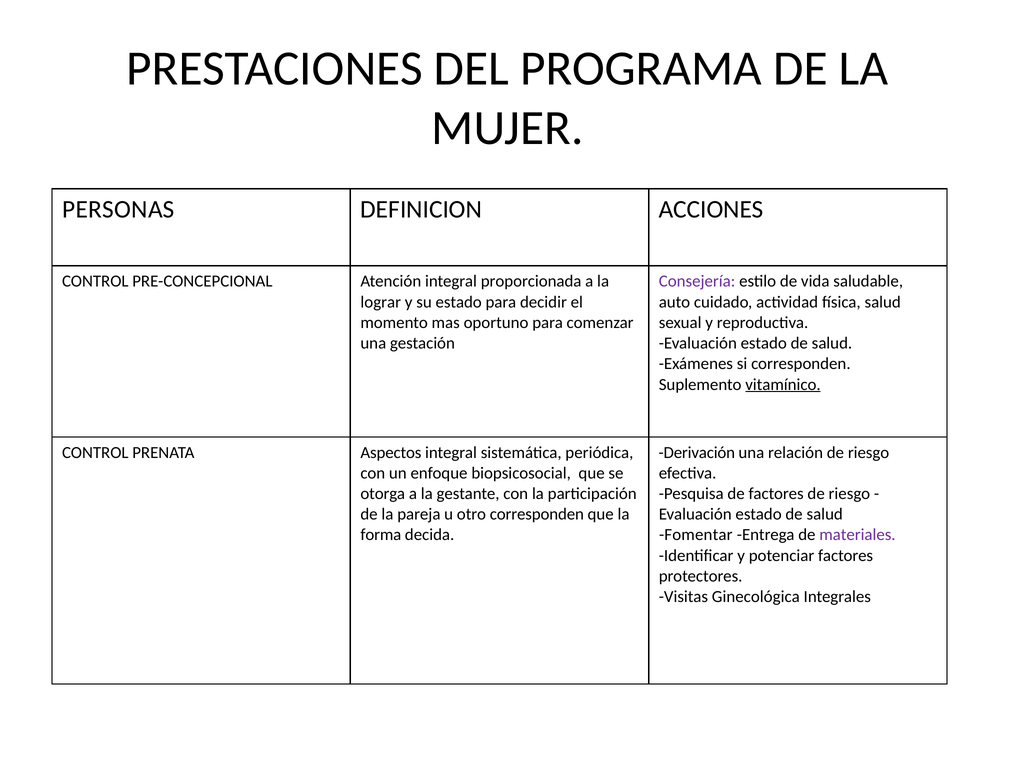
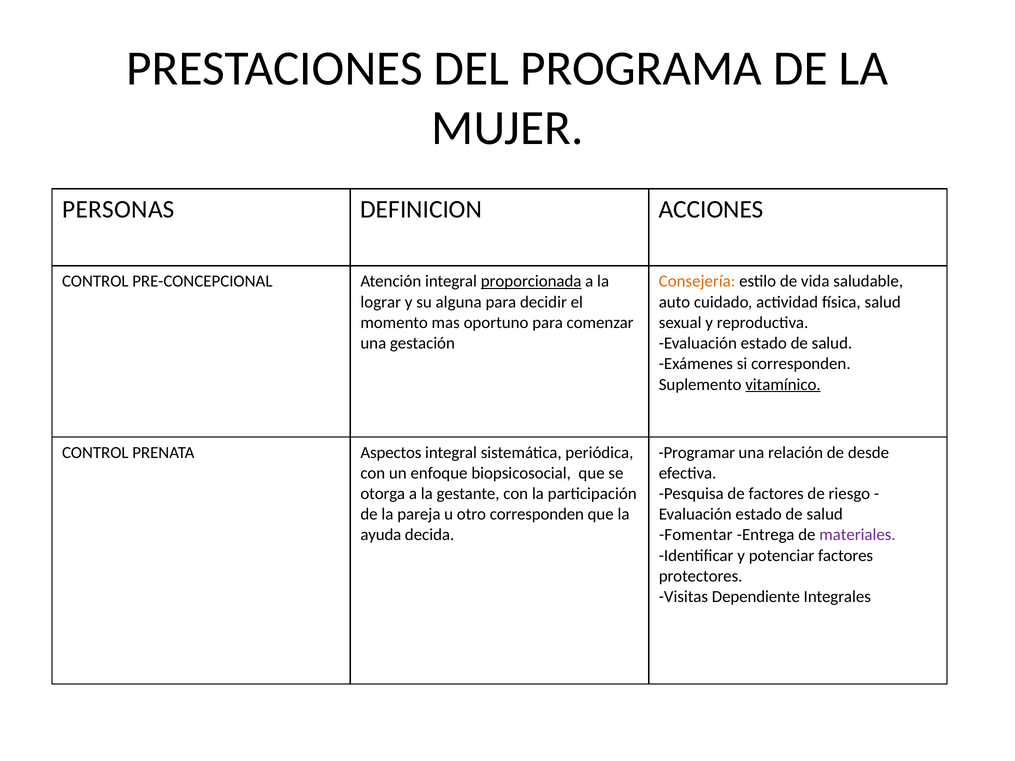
proporcionada underline: none -> present
Consejería colour: purple -> orange
su estado: estado -> alguna
Derivación: Derivación -> Programar
relación de riesgo: riesgo -> desde
forma: forma -> ayuda
Ginecológica: Ginecológica -> Dependiente
